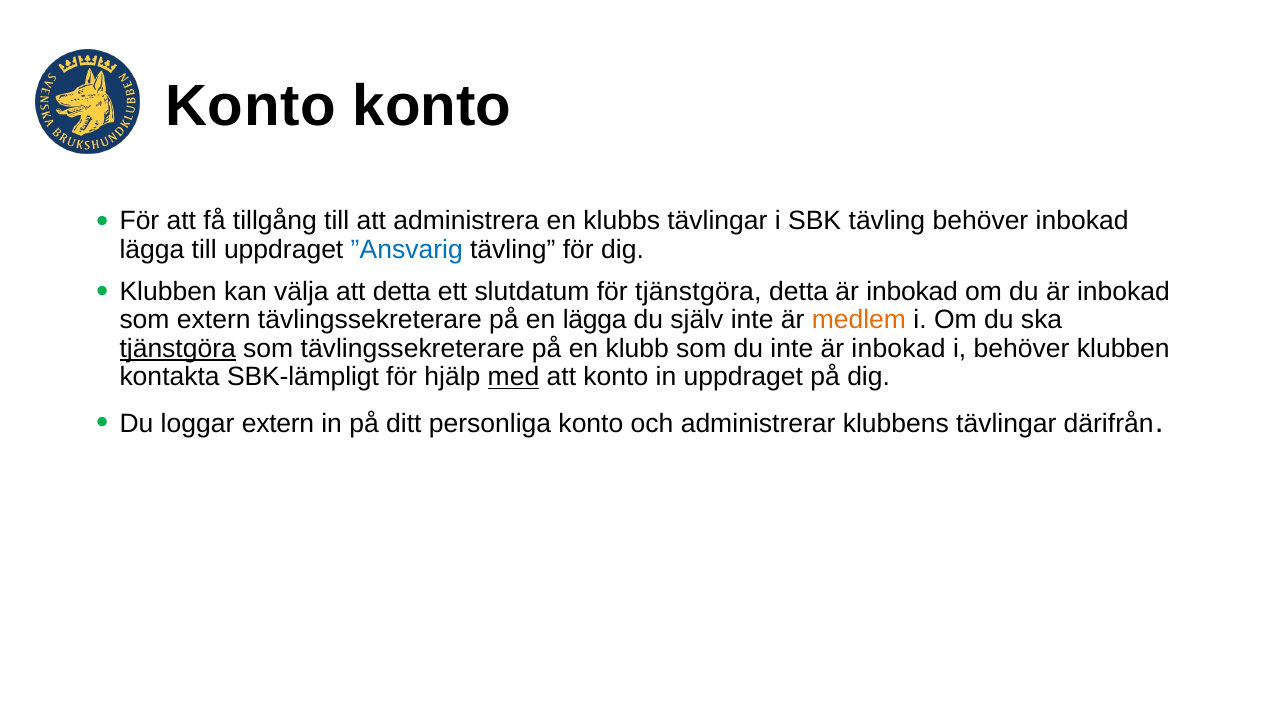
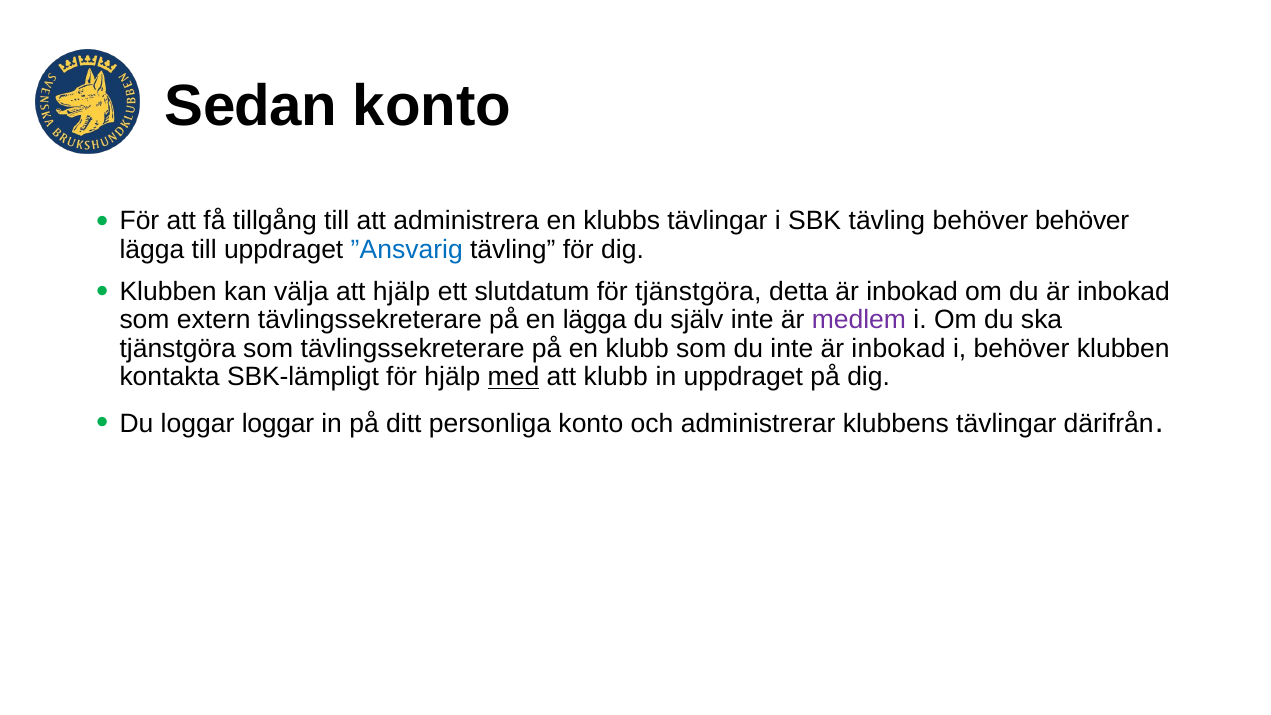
Konto at (250, 107): Konto -> Sedan
behöver inbokad: inbokad -> behöver
att detta: detta -> hjälp
medlem colour: orange -> purple
tjänstgöra at (178, 349) underline: present -> none
att konto: konto -> klubb
loggar extern: extern -> loggar
